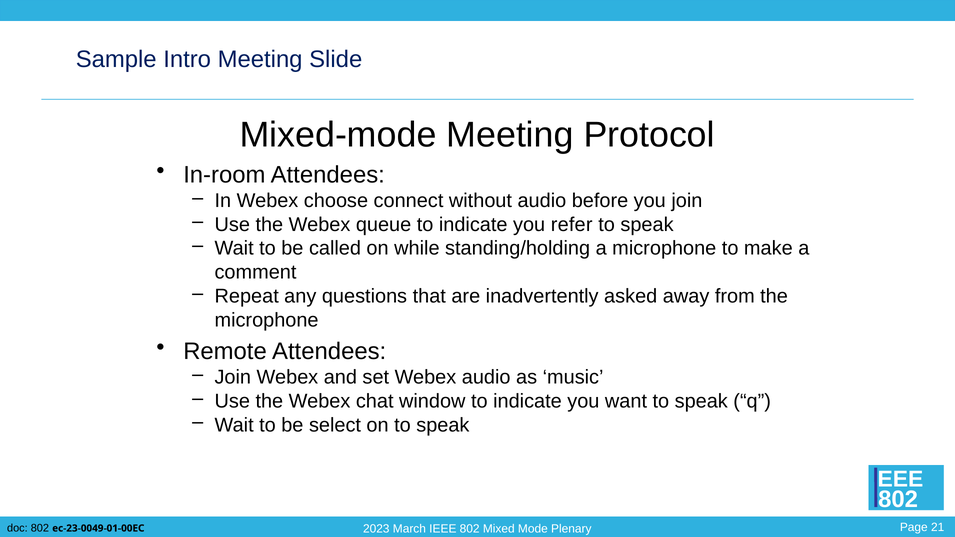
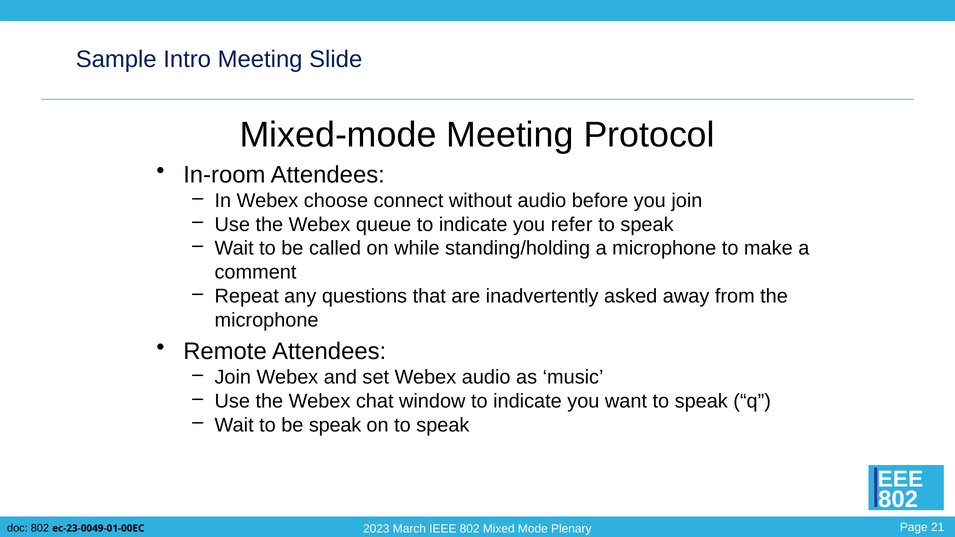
be select: select -> speak
